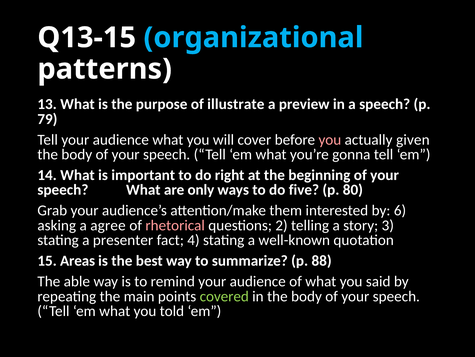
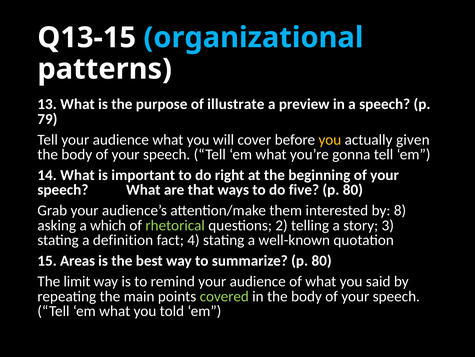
you at (330, 139) colour: pink -> yellow
only: only -> that
6: 6 -> 8
agree: agree -> which
rhetorical colour: pink -> light green
presenter: presenter -> definition
summarize p 88: 88 -> 80
able: able -> limit
